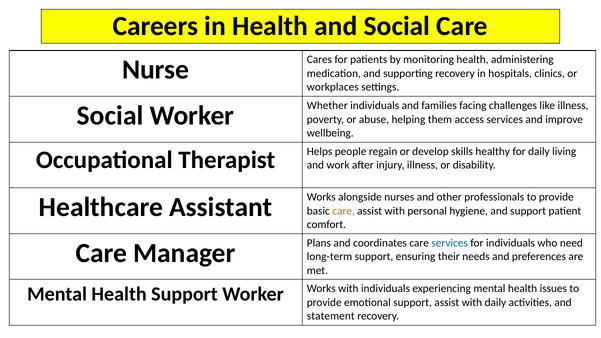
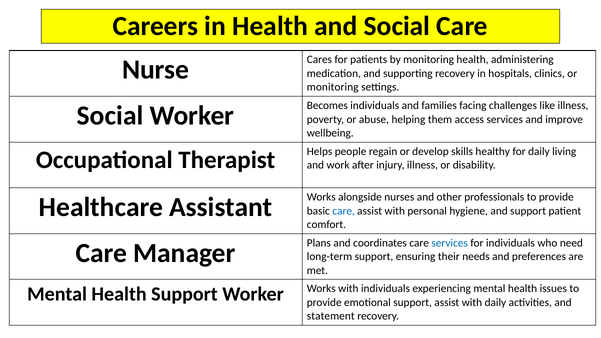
workplaces at (333, 87): workplaces -> monitoring
Whether: Whether -> Becomes
care at (344, 211) colour: orange -> blue
